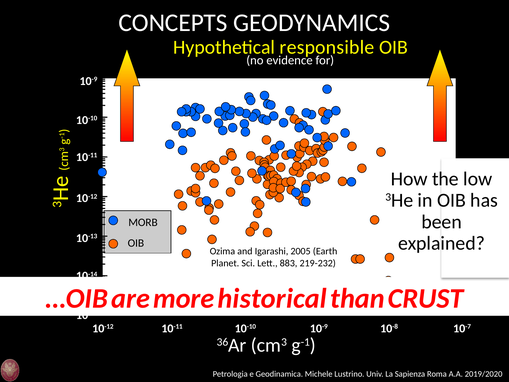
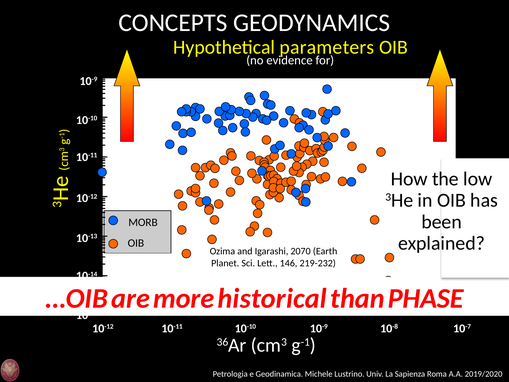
responsible: responsible -> parameters
2005: 2005 -> 2070
883: 883 -> 146
CRUST: CRUST -> PHASE
